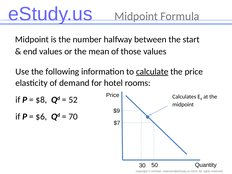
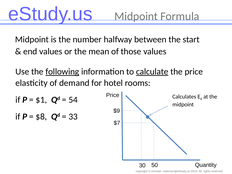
following underline: none -> present
$8: $8 -> $1
52: 52 -> 54
$6: $6 -> $8
70: 70 -> 33
